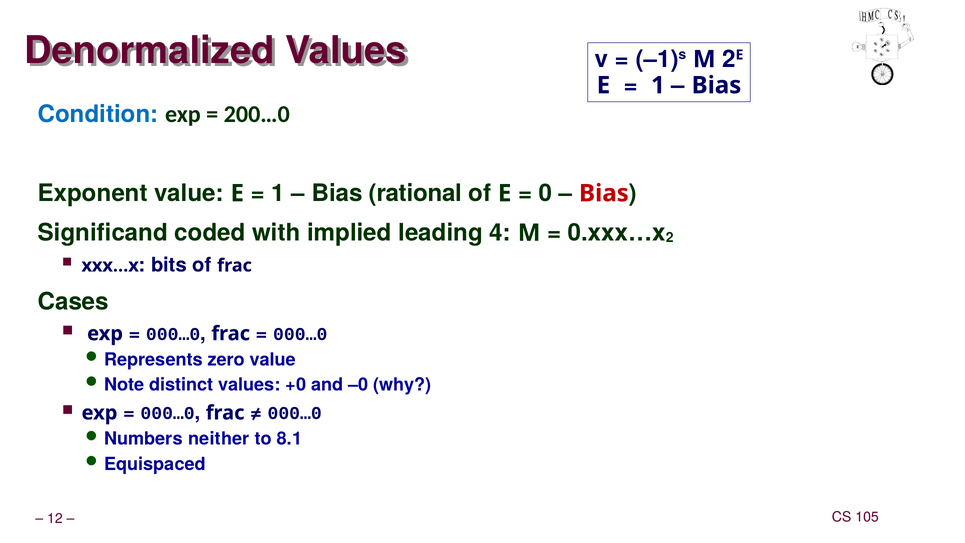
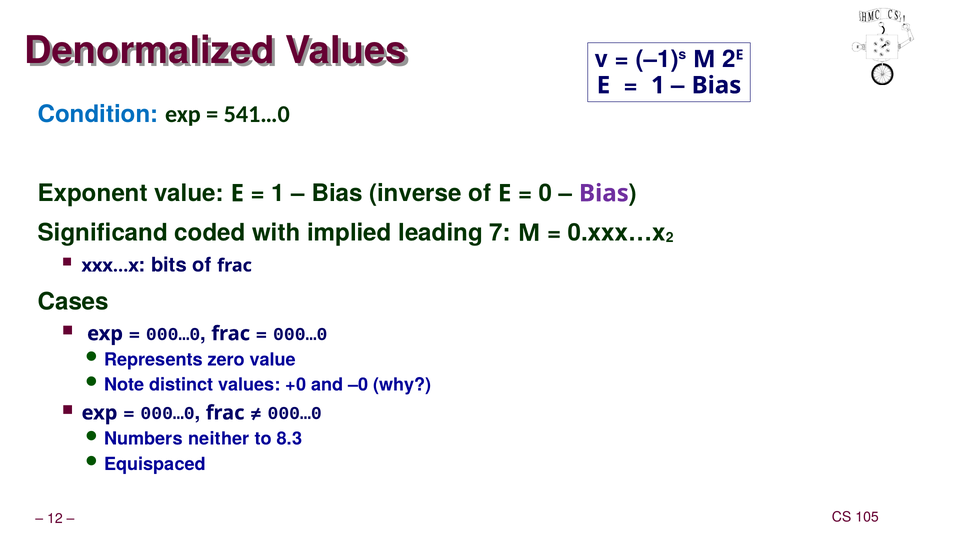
200…0: 200…0 -> 541…0
rational: rational -> inverse
Bias at (604, 193) colour: red -> purple
4: 4 -> 7
8.1: 8.1 -> 8.3
